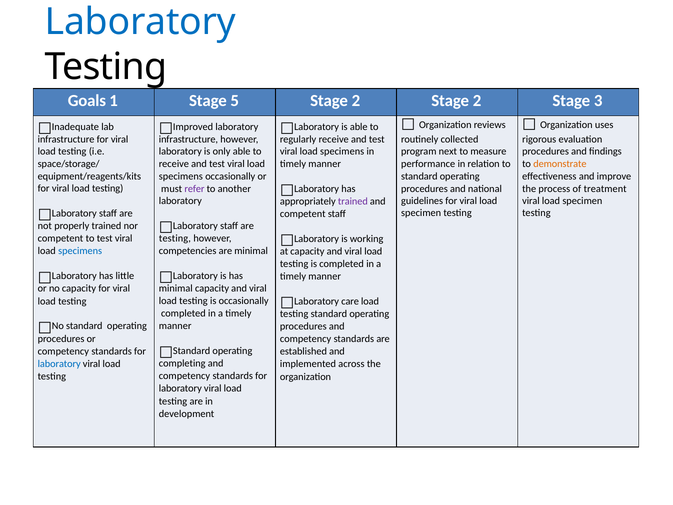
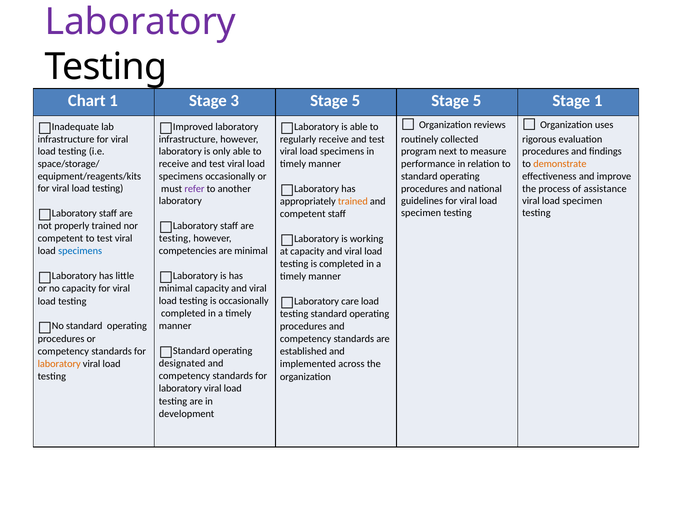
Laboratory at (140, 22) colour: blue -> purple
Goals: Goals -> Chart
5: 5 -> 3
2 at (356, 101): 2 -> 5
2 at (477, 101): 2 -> 5
Stage 3: 3 -> 1
treatment: treatment -> assistance
trained at (353, 201) colour: purple -> orange
completing: completing -> designated
laboratory at (59, 364) colour: blue -> orange
